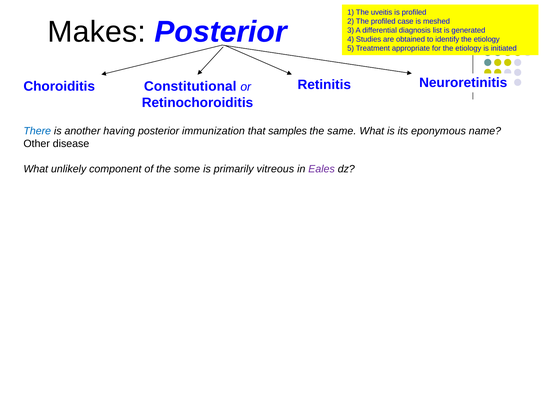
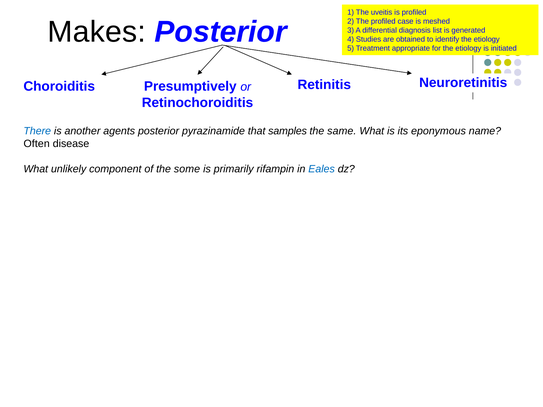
Constitutional: Constitutional -> Presumptively
having: having -> agents
immunization: immunization -> pyrazinamide
Other: Other -> Often
vitreous: vitreous -> rifampin
Eales colour: purple -> blue
